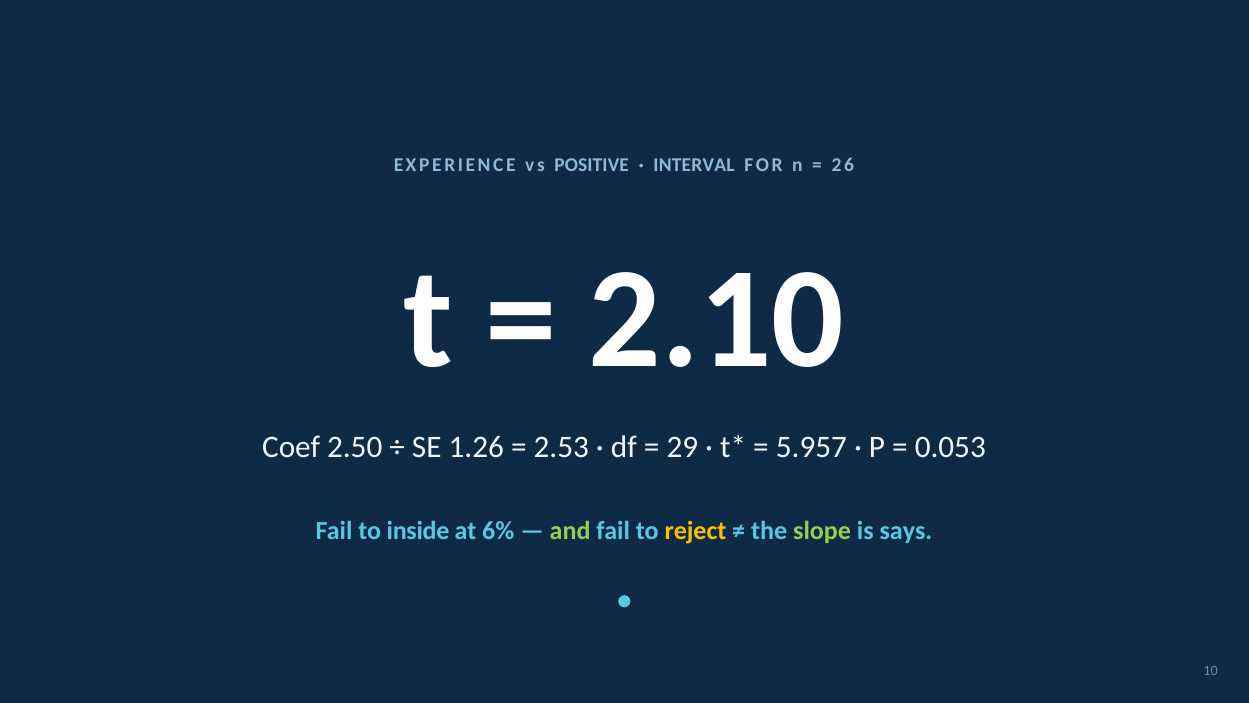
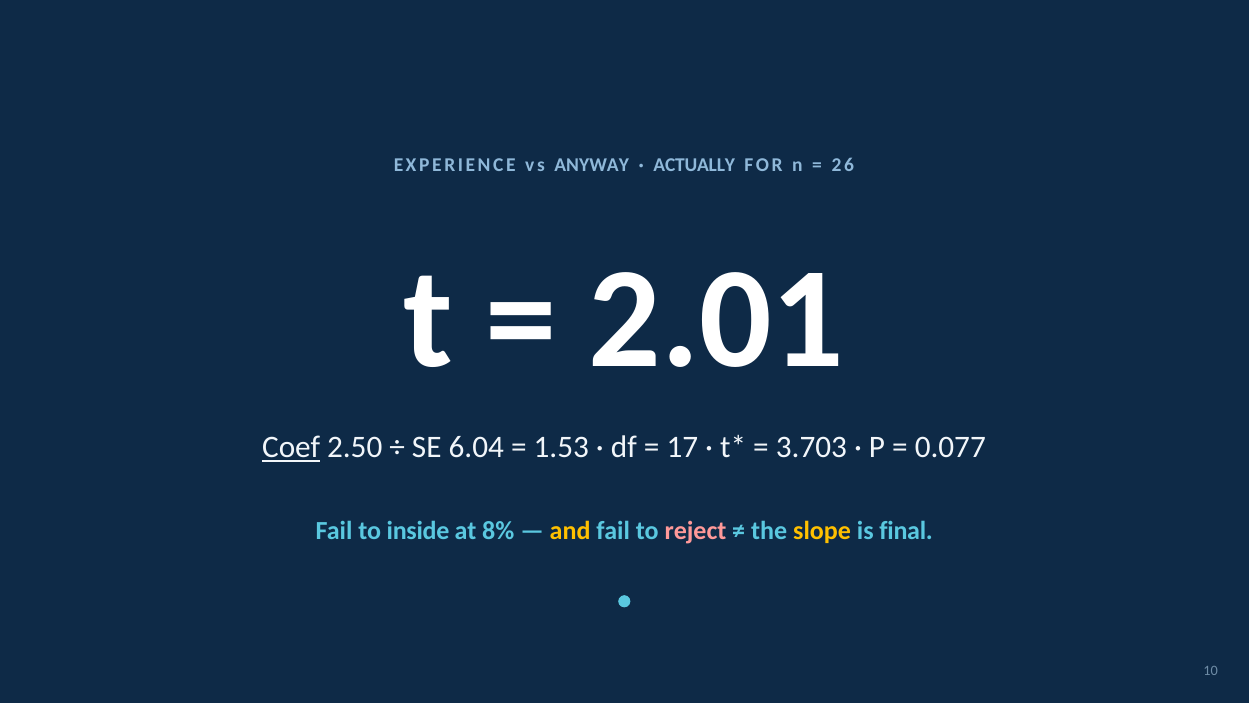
POSITIVE: POSITIVE -> ANYWAY
INTERVAL: INTERVAL -> ACTUALLY
2.10: 2.10 -> 2.01
Coef underline: none -> present
1.26: 1.26 -> 6.04
2.53: 2.53 -> 1.53
29: 29 -> 17
5.957: 5.957 -> 3.703
0.053: 0.053 -> 0.077
6%: 6% -> 8%
and colour: light green -> yellow
reject colour: yellow -> pink
slope colour: light green -> yellow
says: says -> final
